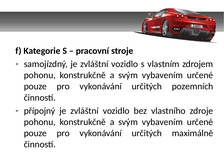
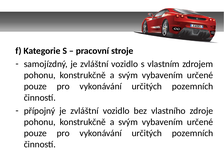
maximálně at (193, 133): maximálně -> pozemních
